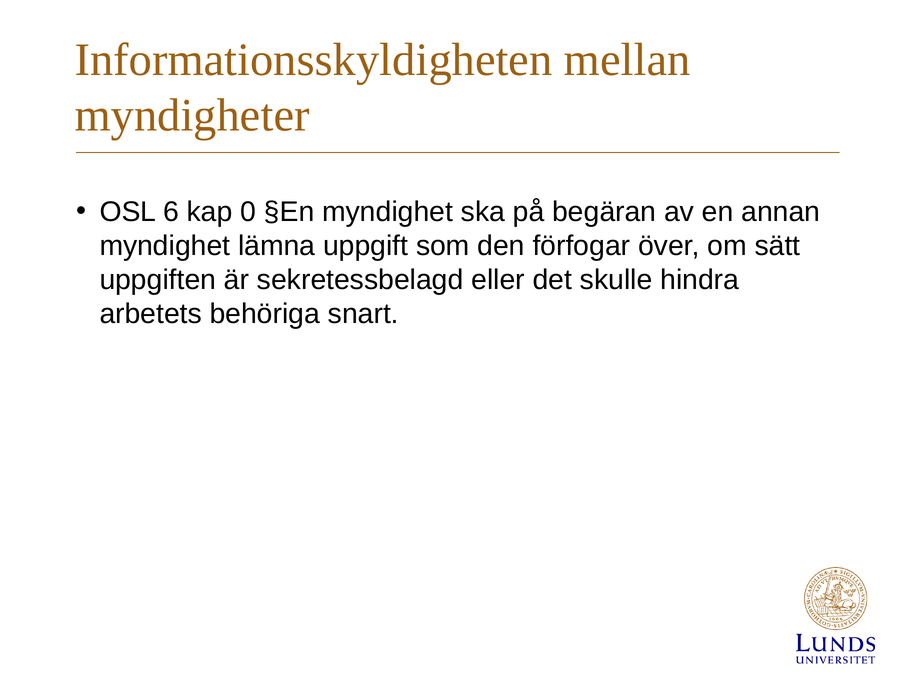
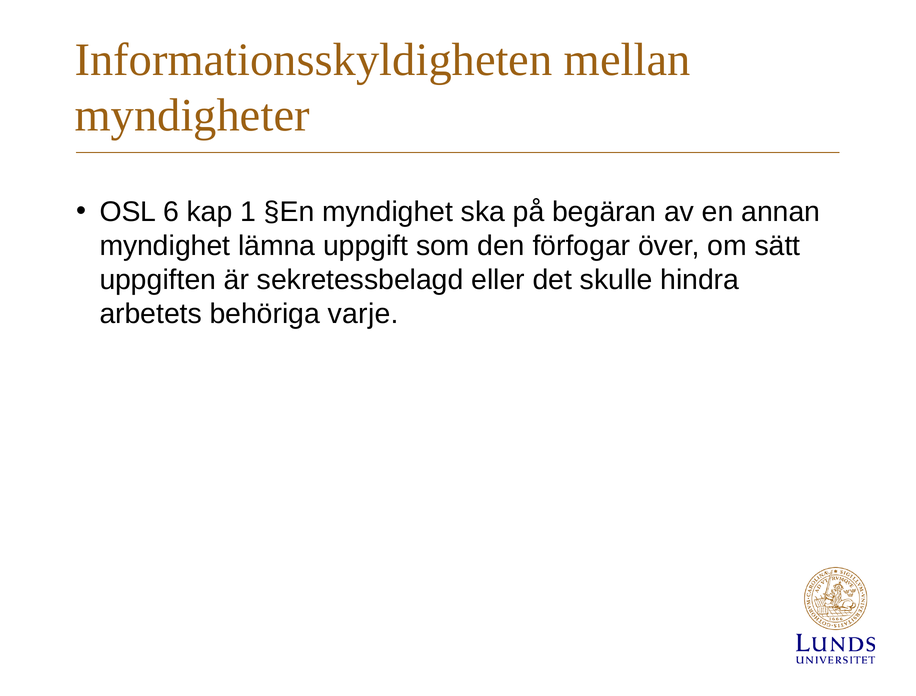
0: 0 -> 1
snart: snart -> varje
